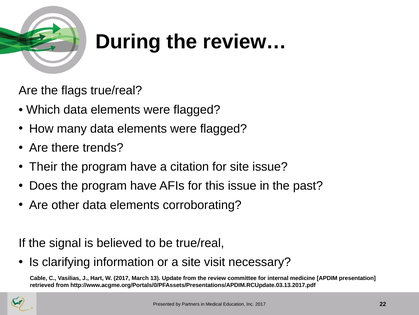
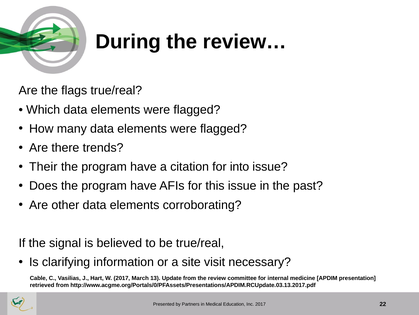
for site: site -> into
